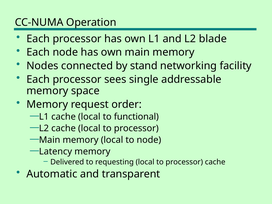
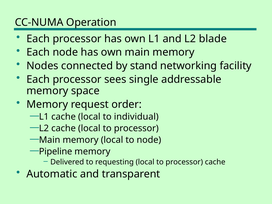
functional: functional -> individual
Latency: Latency -> Pipeline
